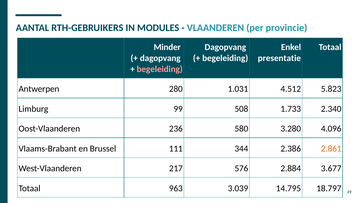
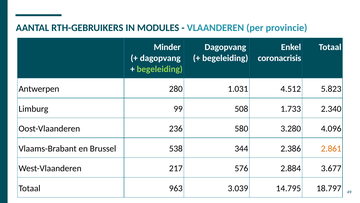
presentatie: presentatie -> coronacrisis
begeleiding at (160, 69) colour: pink -> light green
111: 111 -> 538
